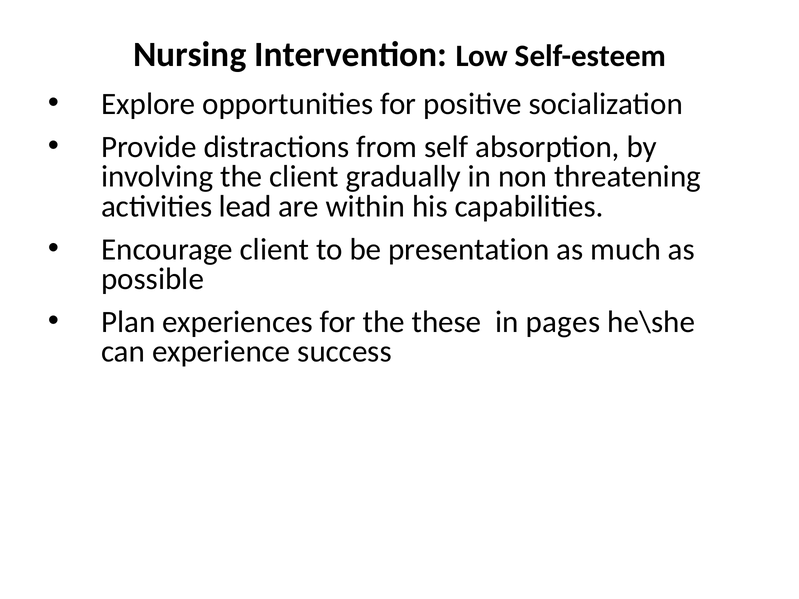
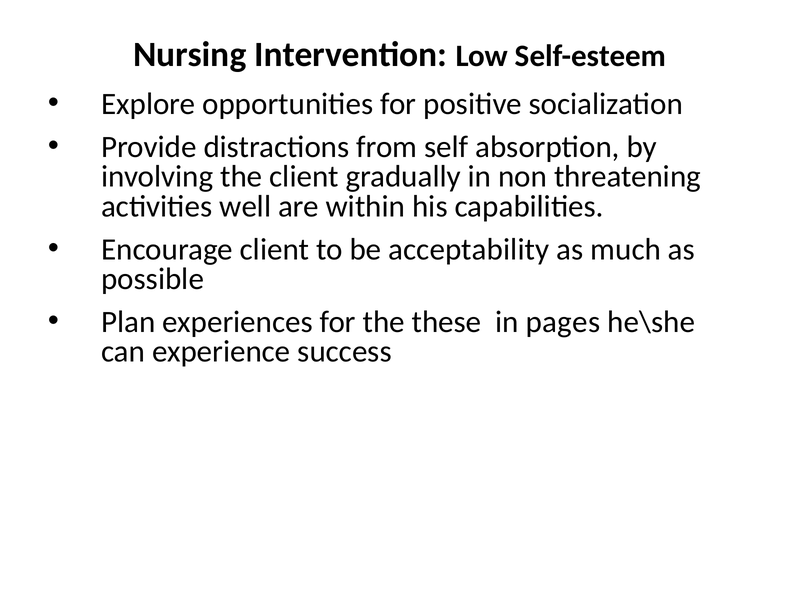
lead: lead -> well
presentation: presentation -> acceptability
